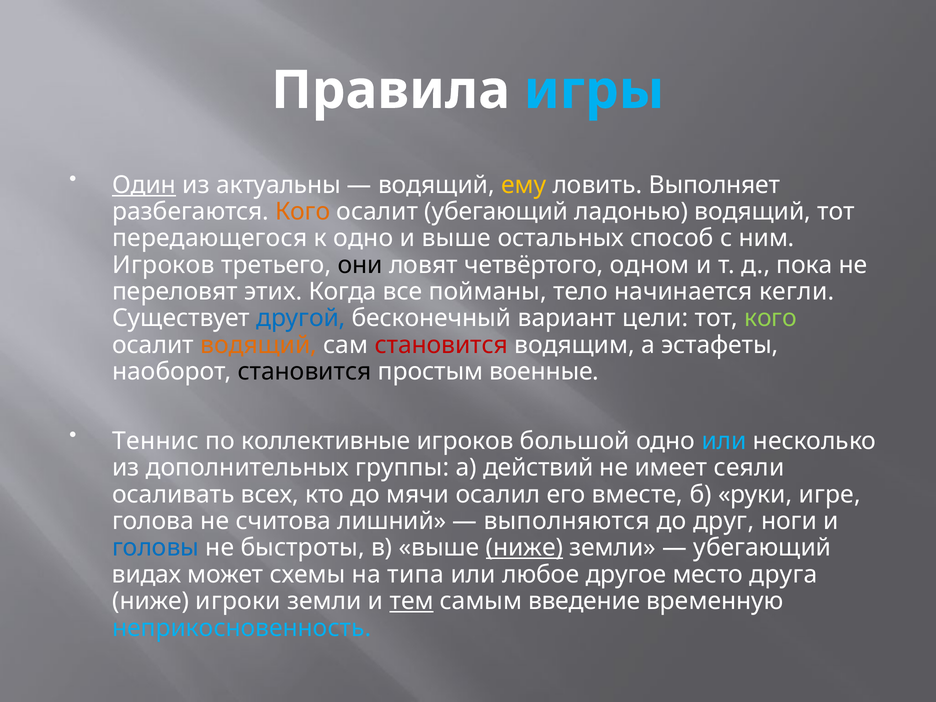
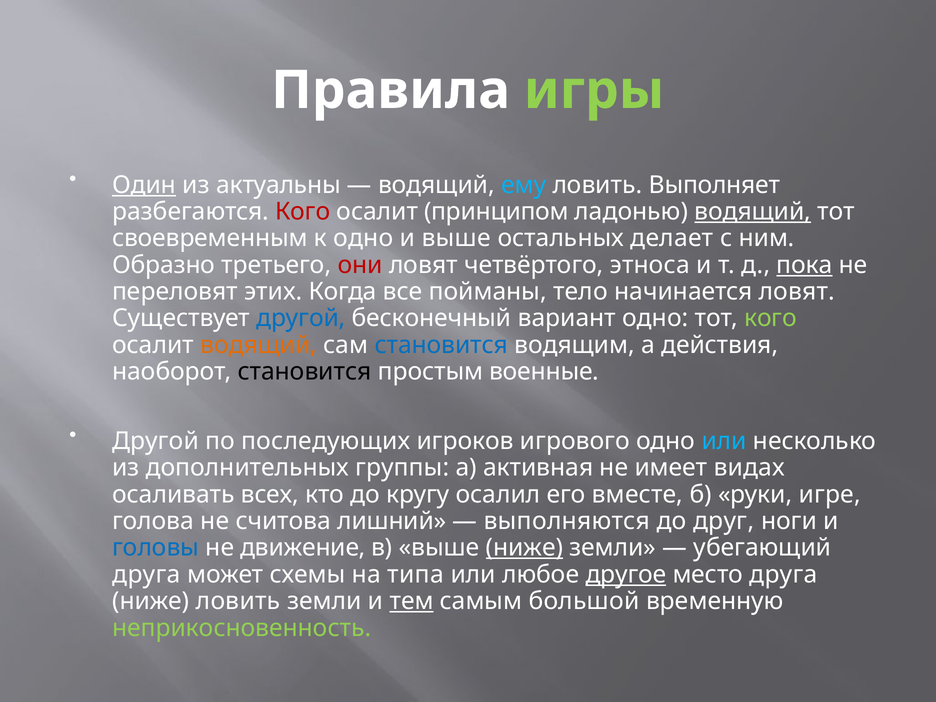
игры colour: light blue -> light green
ему colour: yellow -> light blue
Кого at (303, 212) colour: orange -> red
осалит убегающий: убегающий -> принципом
водящий at (753, 212) underline: none -> present
передающегося: передающегося -> своевременным
способ: способ -> делает
Игроков at (163, 265): Игроков -> Образно
они colour: black -> red
одном: одном -> этноса
пока underline: none -> present
начинается кегли: кегли -> ловят
вариант цели: цели -> одно
становится at (441, 345) colour: red -> blue
эстафеты: эстафеты -> действия
Теннис at (155, 441): Теннис -> Другой
коллективные: коллективные -> последующих
большой: большой -> игрового
действий: действий -> активная
сеяли: сеяли -> видах
мячи: мячи -> кругу
быстроты: быстроты -> движение
видах at (147, 575): видах -> друга
другое underline: none -> present
ниже игроки: игроки -> ловить
введение: введение -> большой
неприкосновенность colour: light blue -> light green
